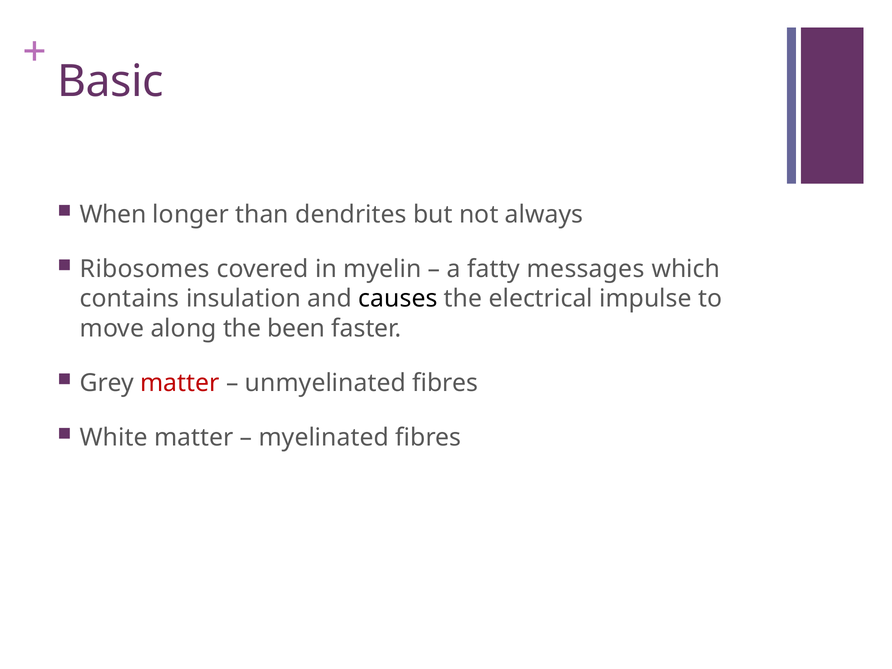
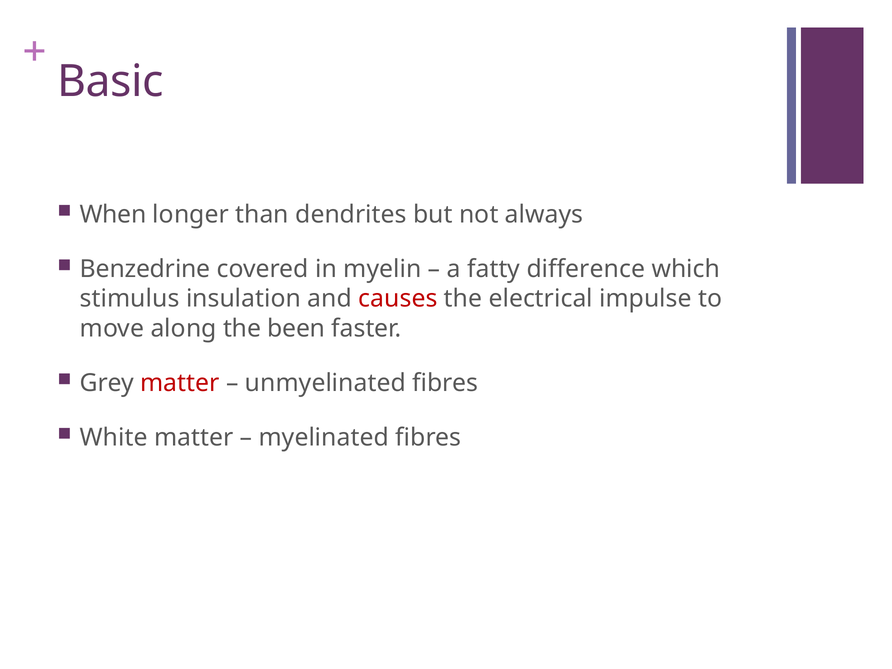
Ribosomes: Ribosomes -> Benzedrine
messages: messages -> difference
contains: contains -> stimulus
causes colour: black -> red
